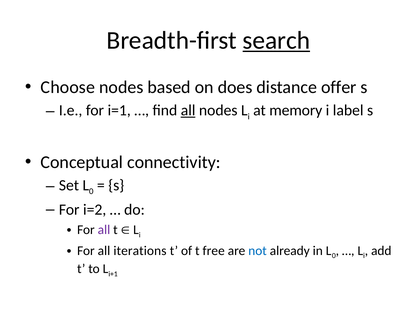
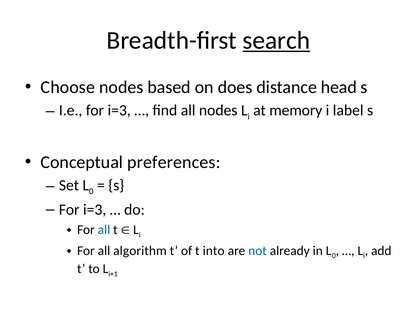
offer: offer -> head
I.e for i=1: i=1 -> i=3
all at (188, 110) underline: present -> none
connectivity: connectivity -> preferences
i=2 at (95, 210): i=2 -> i=3
all at (104, 230) colour: purple -> blue
iterations: iterations -> algorithm
free: free -> into
